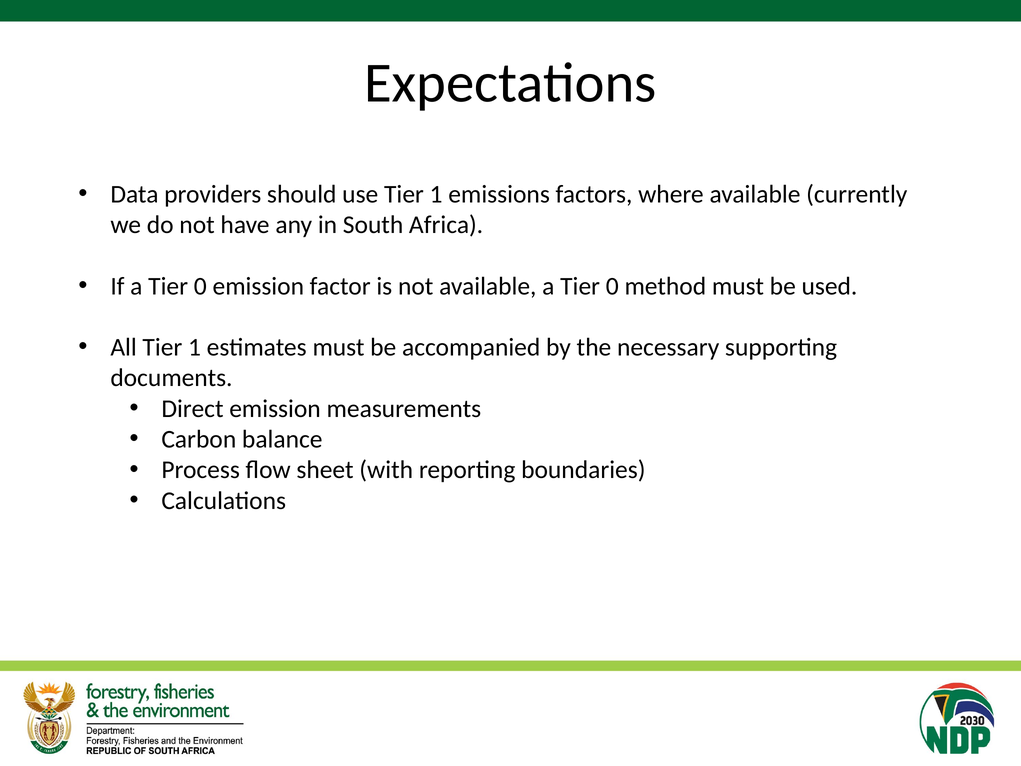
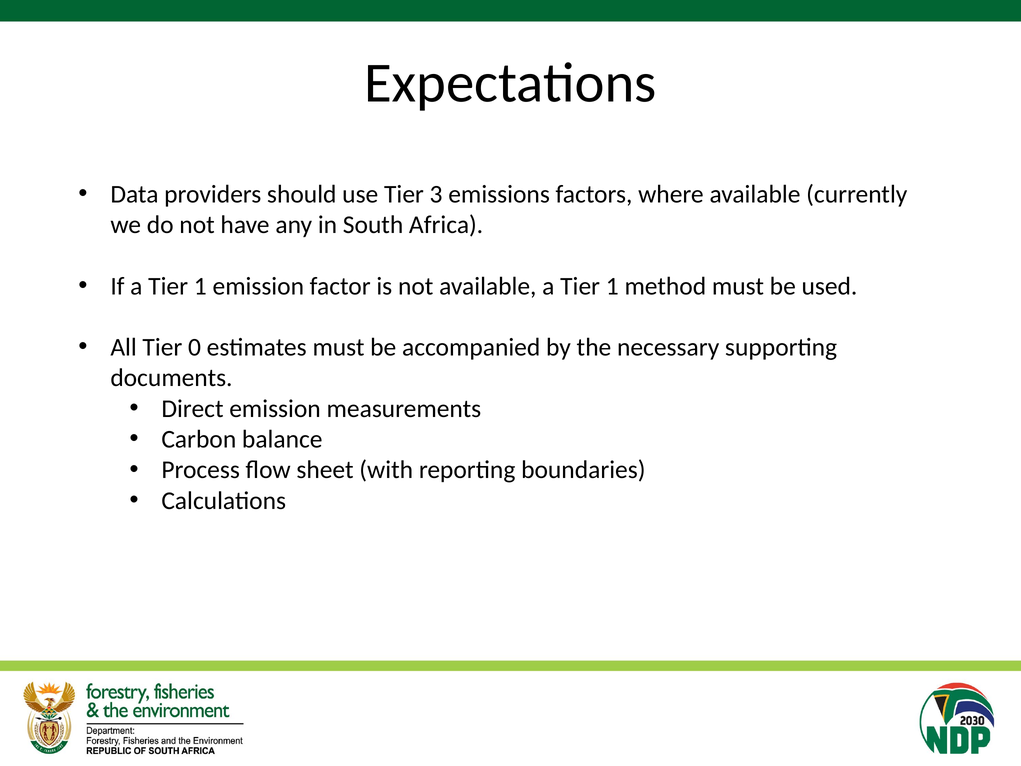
use Tier 1: 1 -> 3
If a Tier 0: 0 -> 1
available a Tier 0: 0 -> 1
All Tier 1: 1 -> 0
